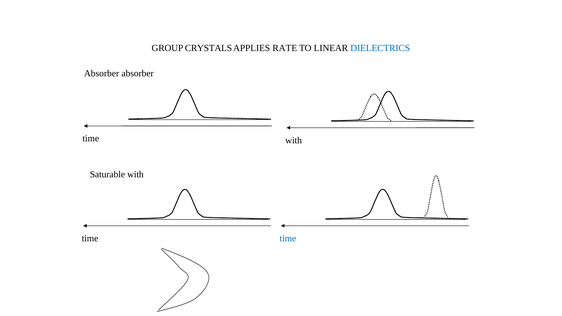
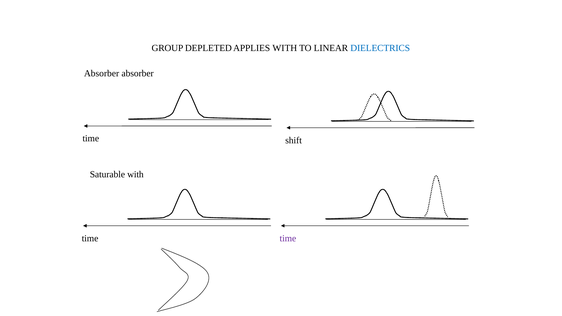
CRYSTALS: CRYSTALS -> DEPLETED
APPLIES RATE: RATE -> WITH
with at (294, 140): with -> shift
time at (288, 238) colour: blue -> purple
